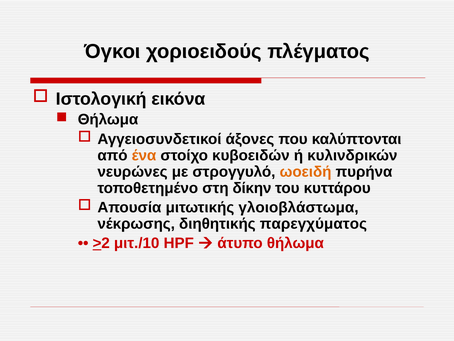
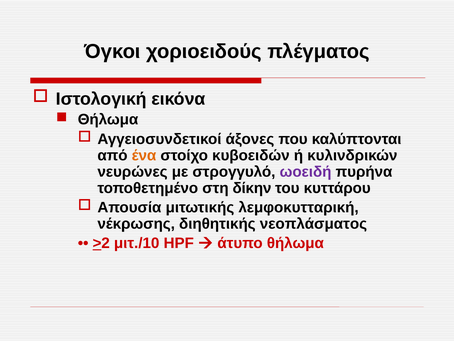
ωοειδή colour: orange -> purple
γλοιοβλάστωμα: γλοιοβλάστωμα -> λεμφοκυτταρική
παρεγχύματος: παρεγχύματος -> νεοπλάσματος
